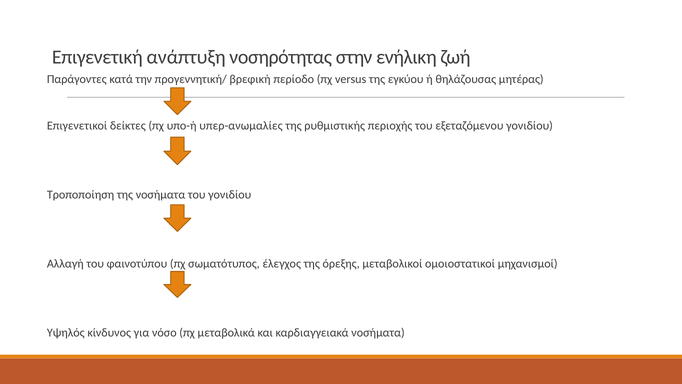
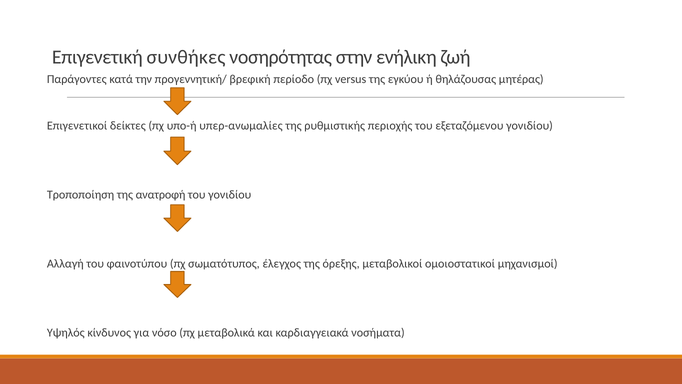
ανάπτυξη: ανάπτυξη -> συνθήκες
της νοσήματα: νοσήματα -> ανατροφή
